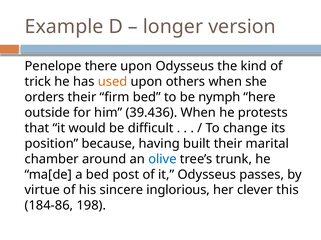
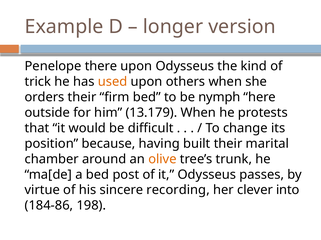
39.436: 39.436 -> 13.179
olive colour: blue -> orange
inglorious: inglorious -> recording
this: this -> into
